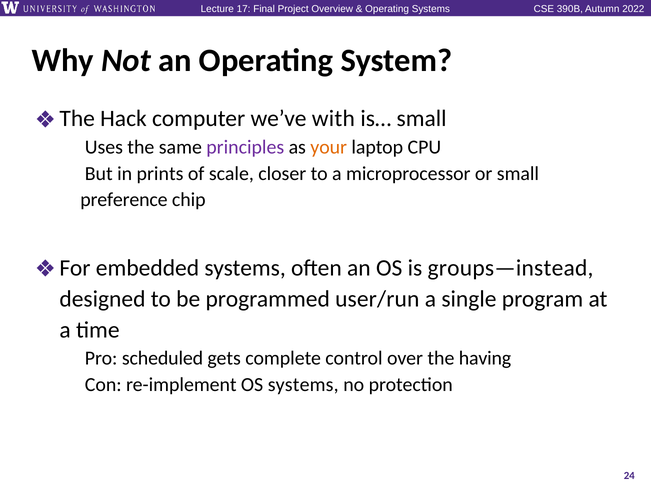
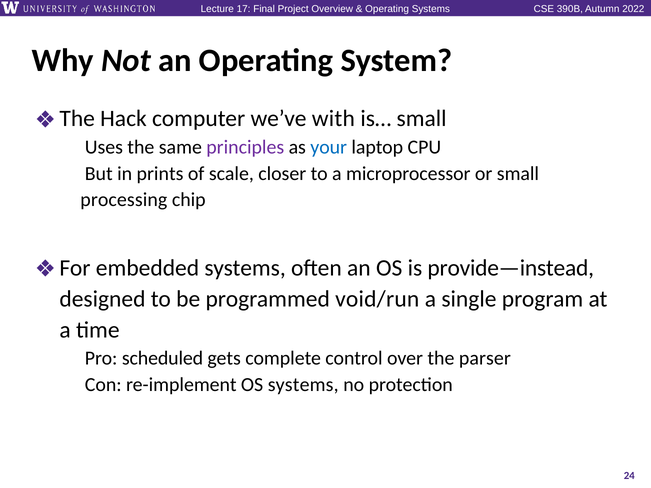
your colour: orange -> blue
preference: preference -> processing
groups—instead: groups—instead -> provide—instead
user/run: user/run -> void/run
having: having -> parser
